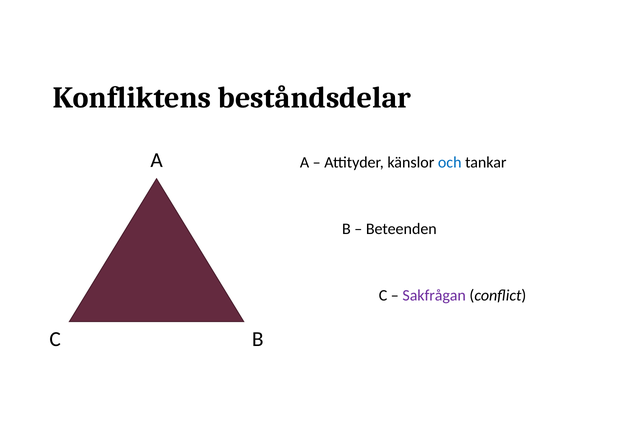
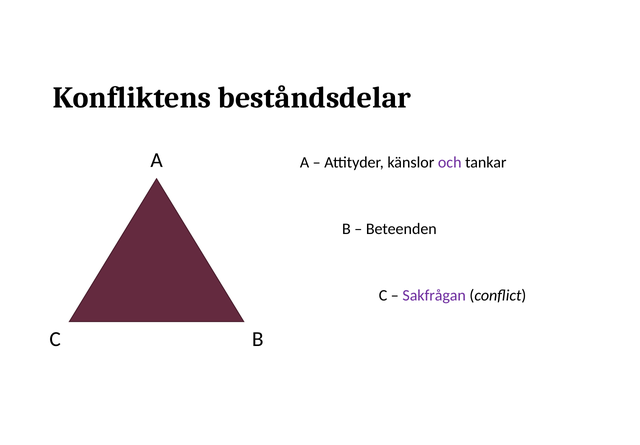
och colour: blue -> purple
